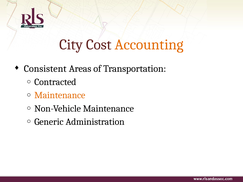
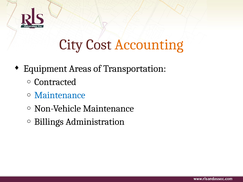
Consistent: Consistent -> Equipment
Maintenance at (60, 95) colour: orange -> blue
Generic: Generic -> Billings
